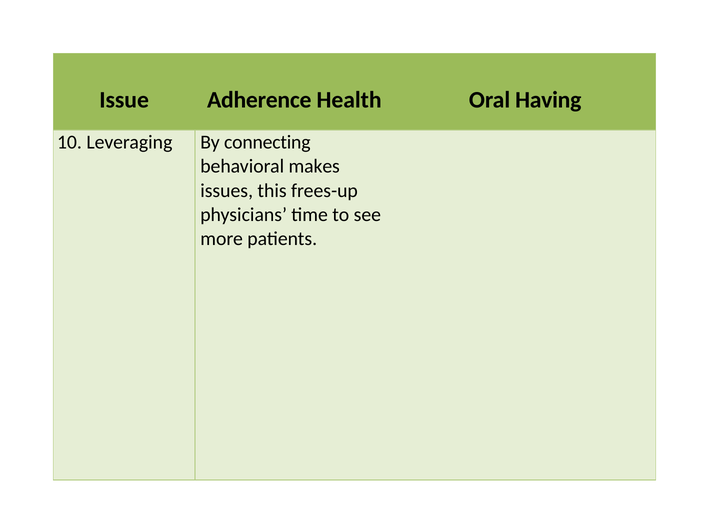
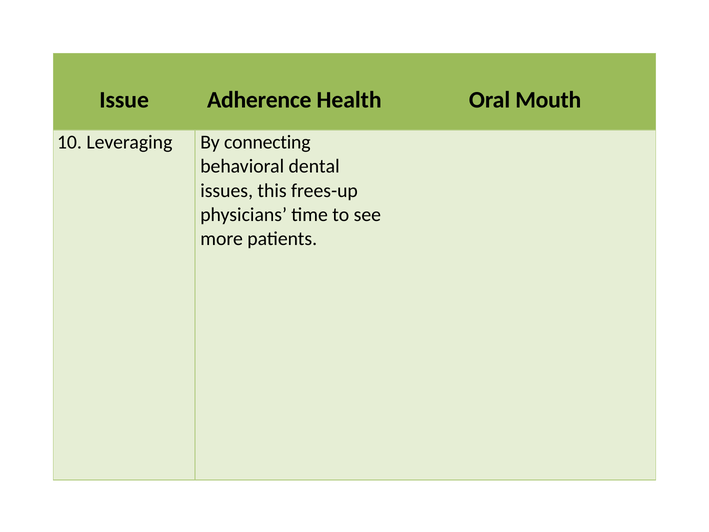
Having: Having -> Mouth
makes: makes -> dental
